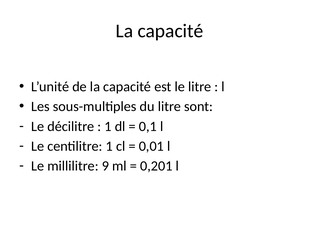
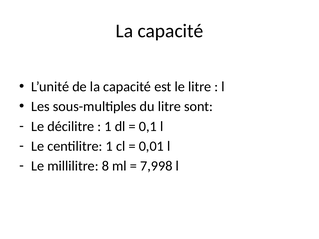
9: 9 -> 8
0,201: 0,201 -> 7,998
